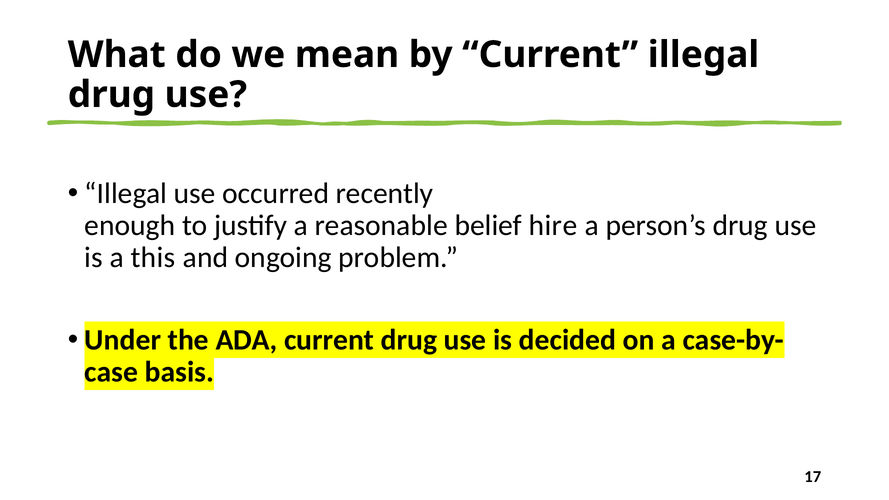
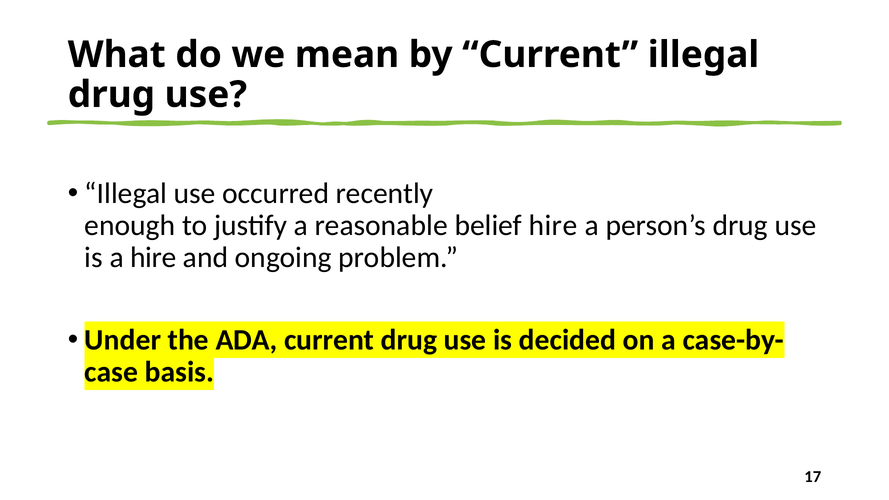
a this: this -> hire
